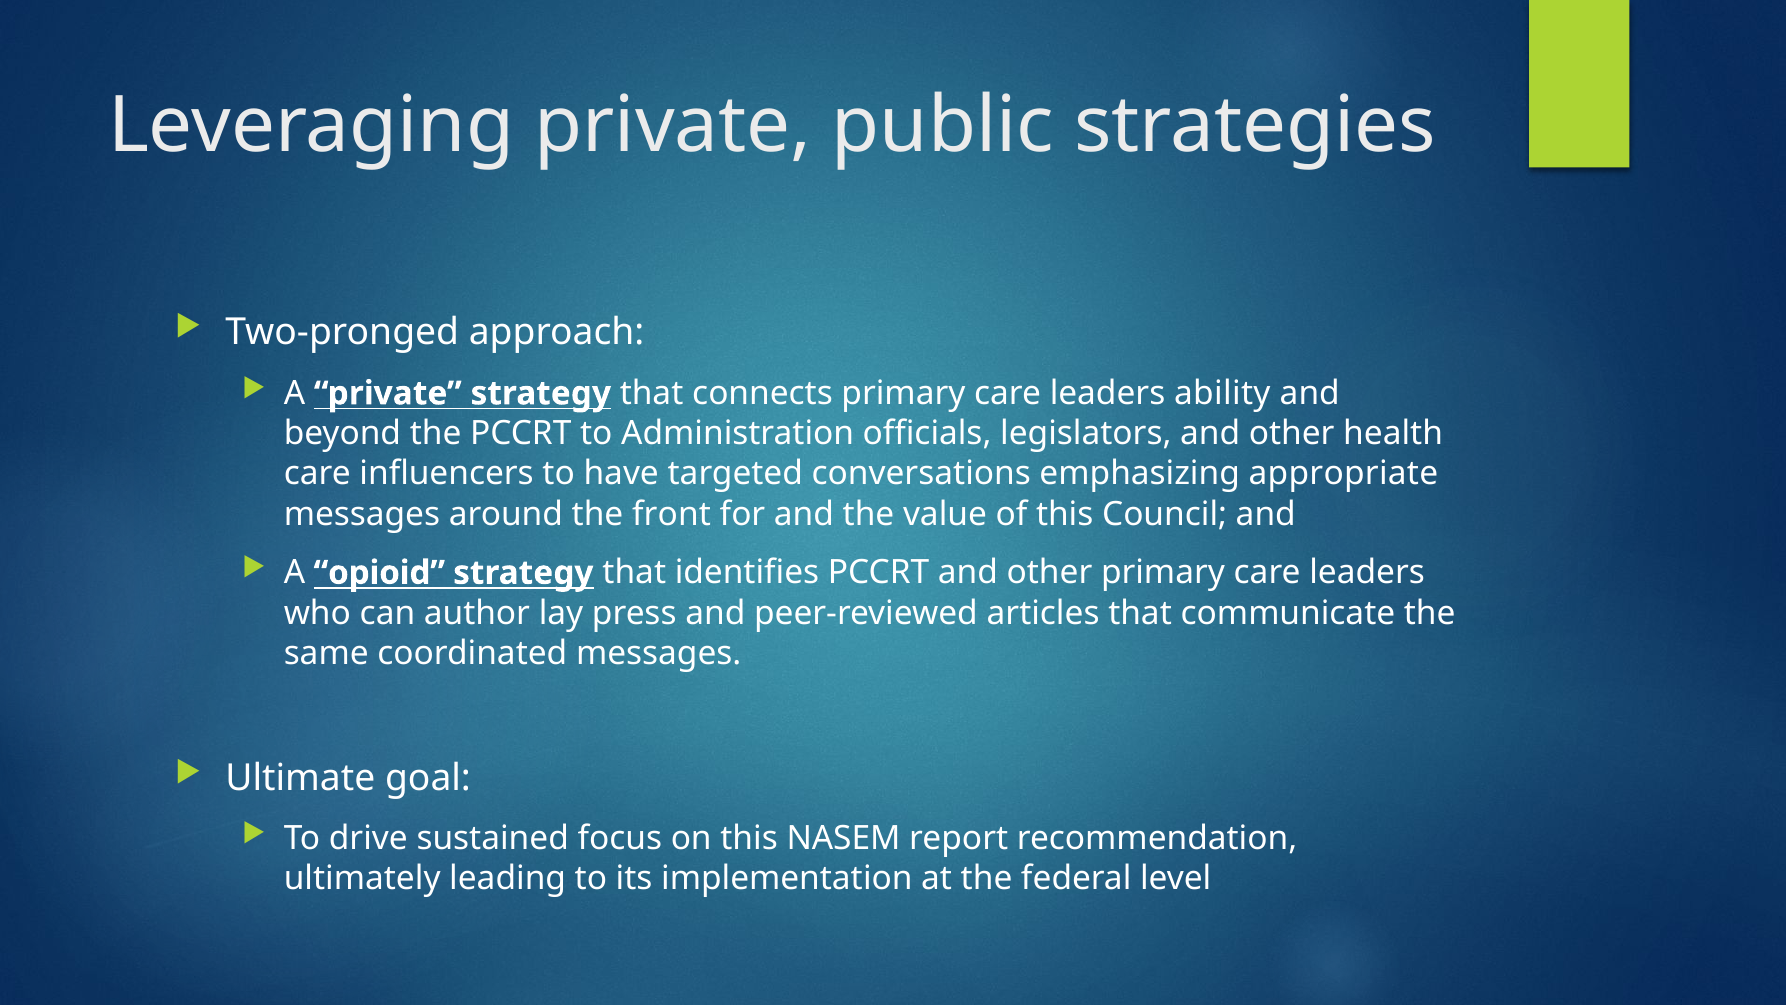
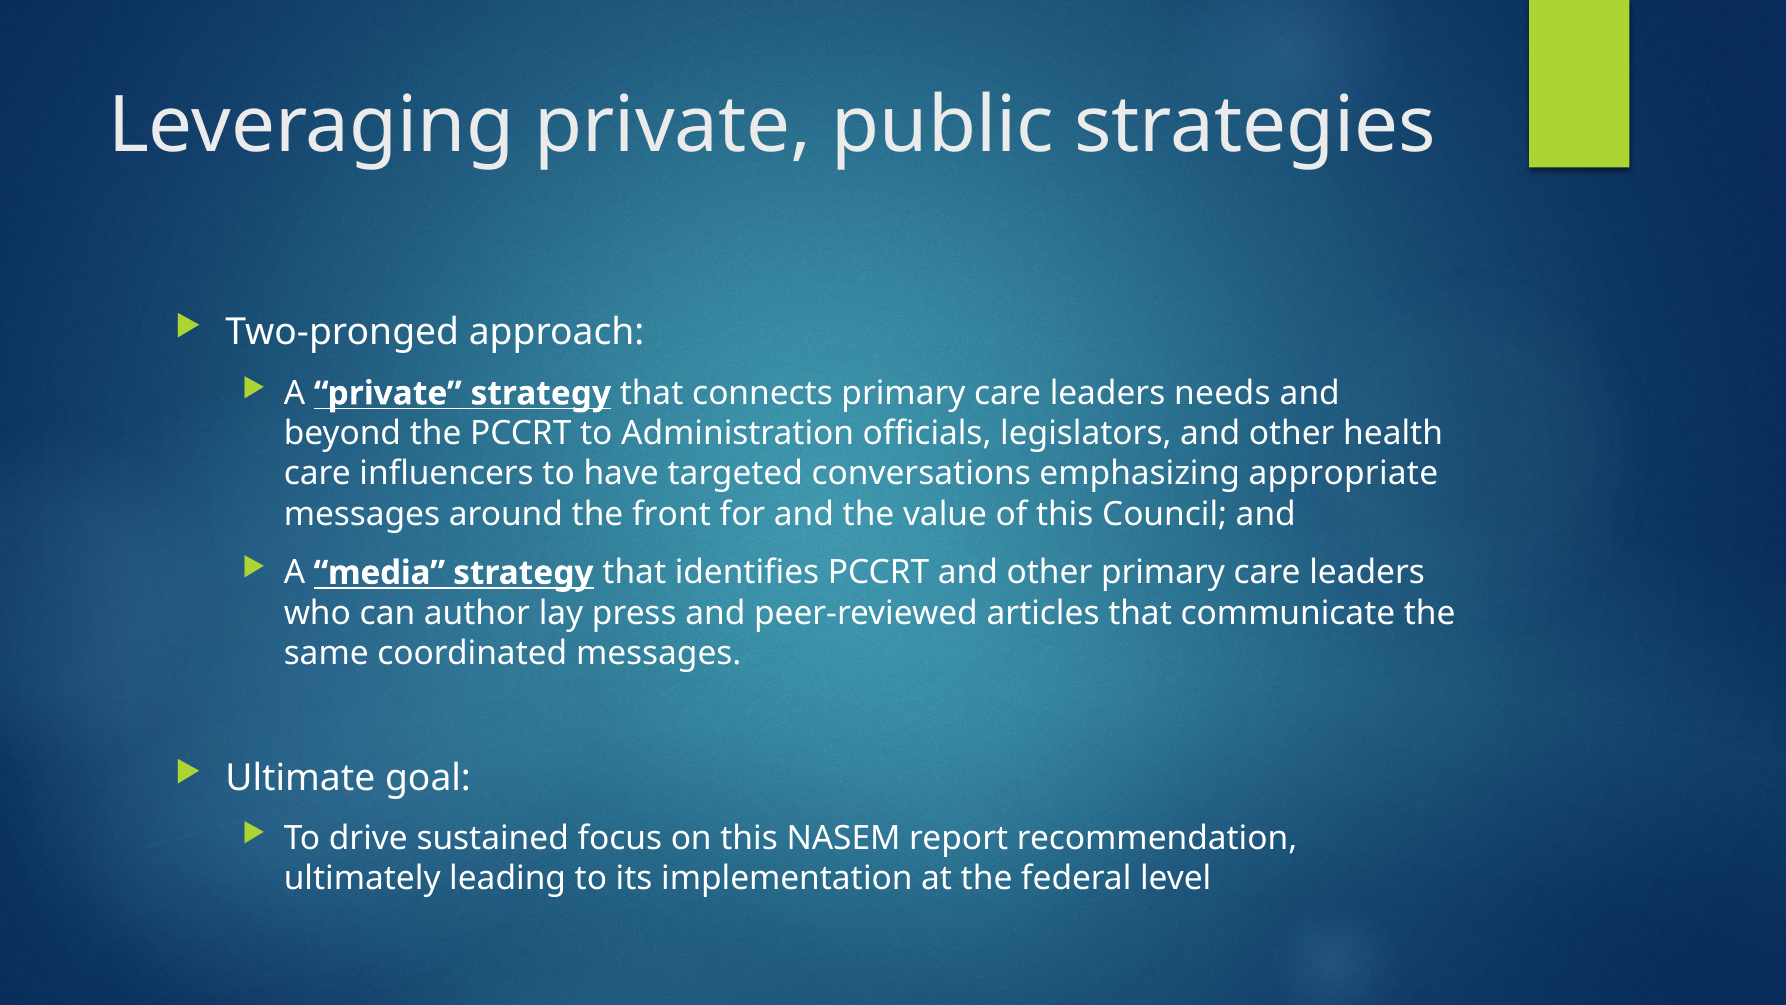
ability: ability -> needs
opioid: opioid -> media
